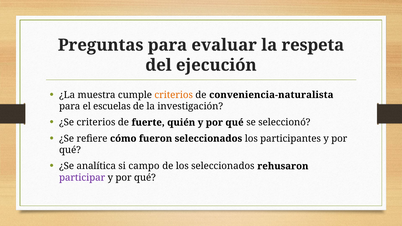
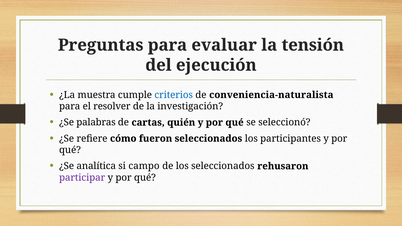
respeta: respeta -> tensión
criterios at (174, 95) colour: orange -> blue
escuelas: escuelas -> resolver
¿Se criterios: criterios -> palabras
fuerte: fuerte -> cartas
